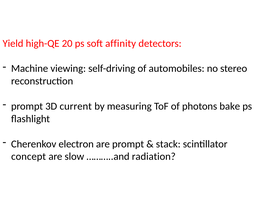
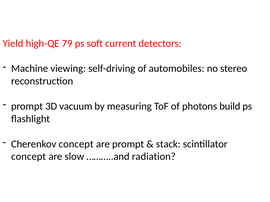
20: 20 -> 79
affinity: affinity -> current
current: current -> vacuum
bake: bake -> build
Cherenkov electron: electron -> concept
